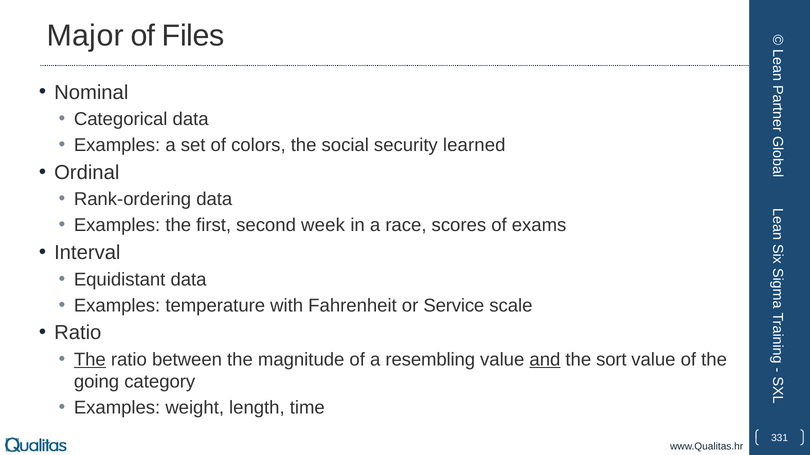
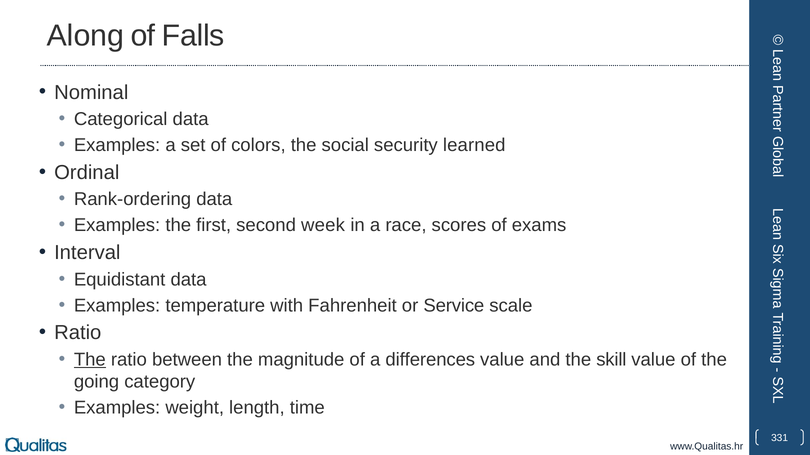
Major: Major -> Along
Files: Files -> Falls
resembling: resembling -> differences
and underline: present -> none
sort: sort -> skill
